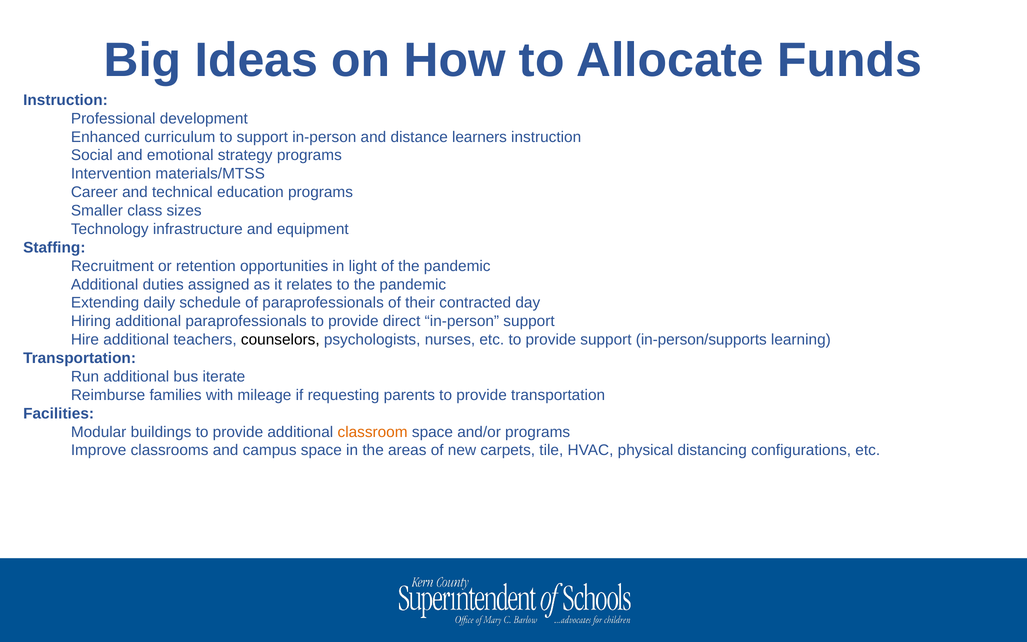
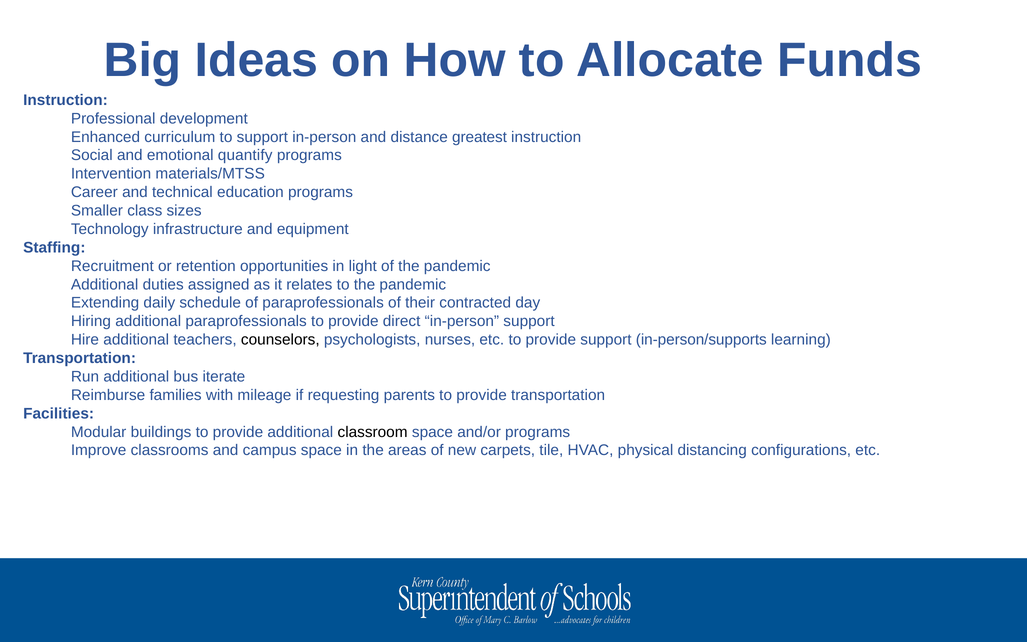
learners: learners -> greatest
strategy: strategy -> quantify
classroom colour: orange -> black
